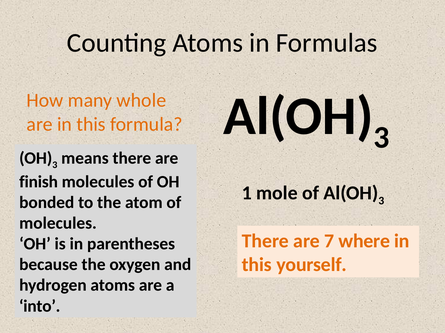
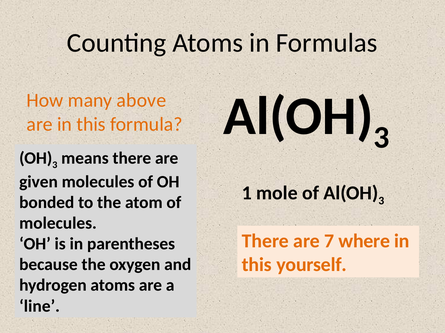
whole: whole -> above
finish: finish -> given
into: into -> line
